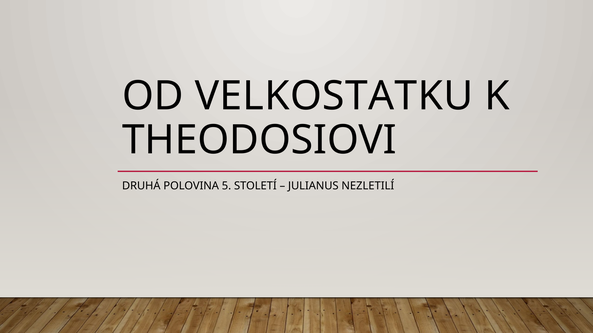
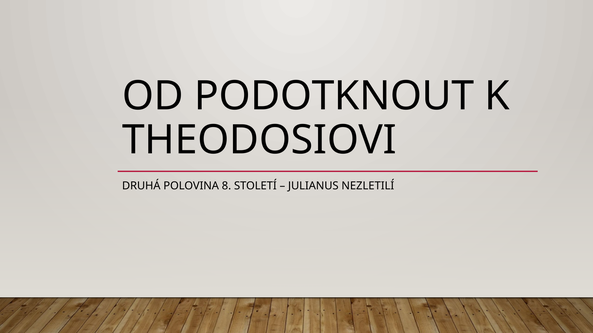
VELKOSTATKU: VELKOSTATKU -> PODOTKNOUT
5: 5 -> 8
